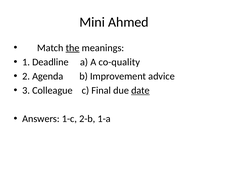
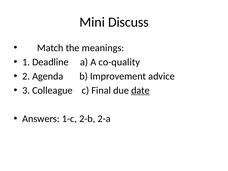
Ahmed: Ahmed -> Discuss
the underline: present -> none
1-a: 1-a -> 2-a
